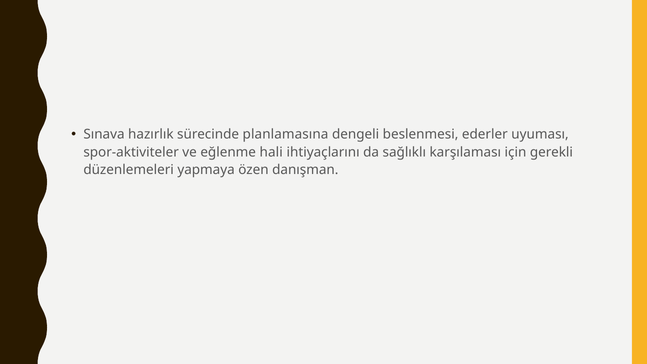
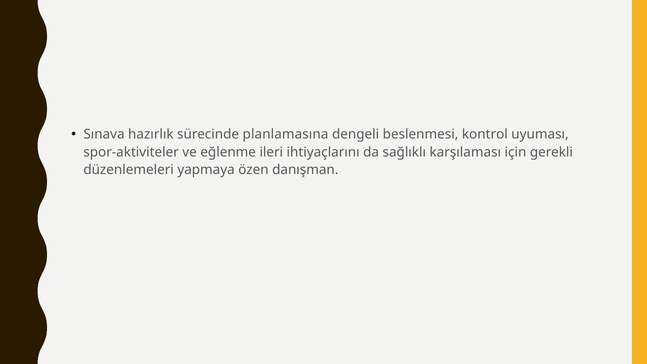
ederler: ederler -> kontrol
hali: hali -> ileri
